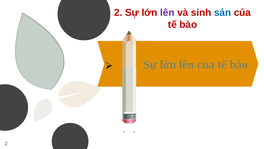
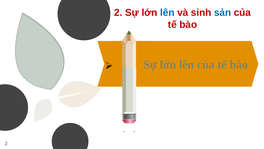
lên at (167, 13) colour: purple -> blue
